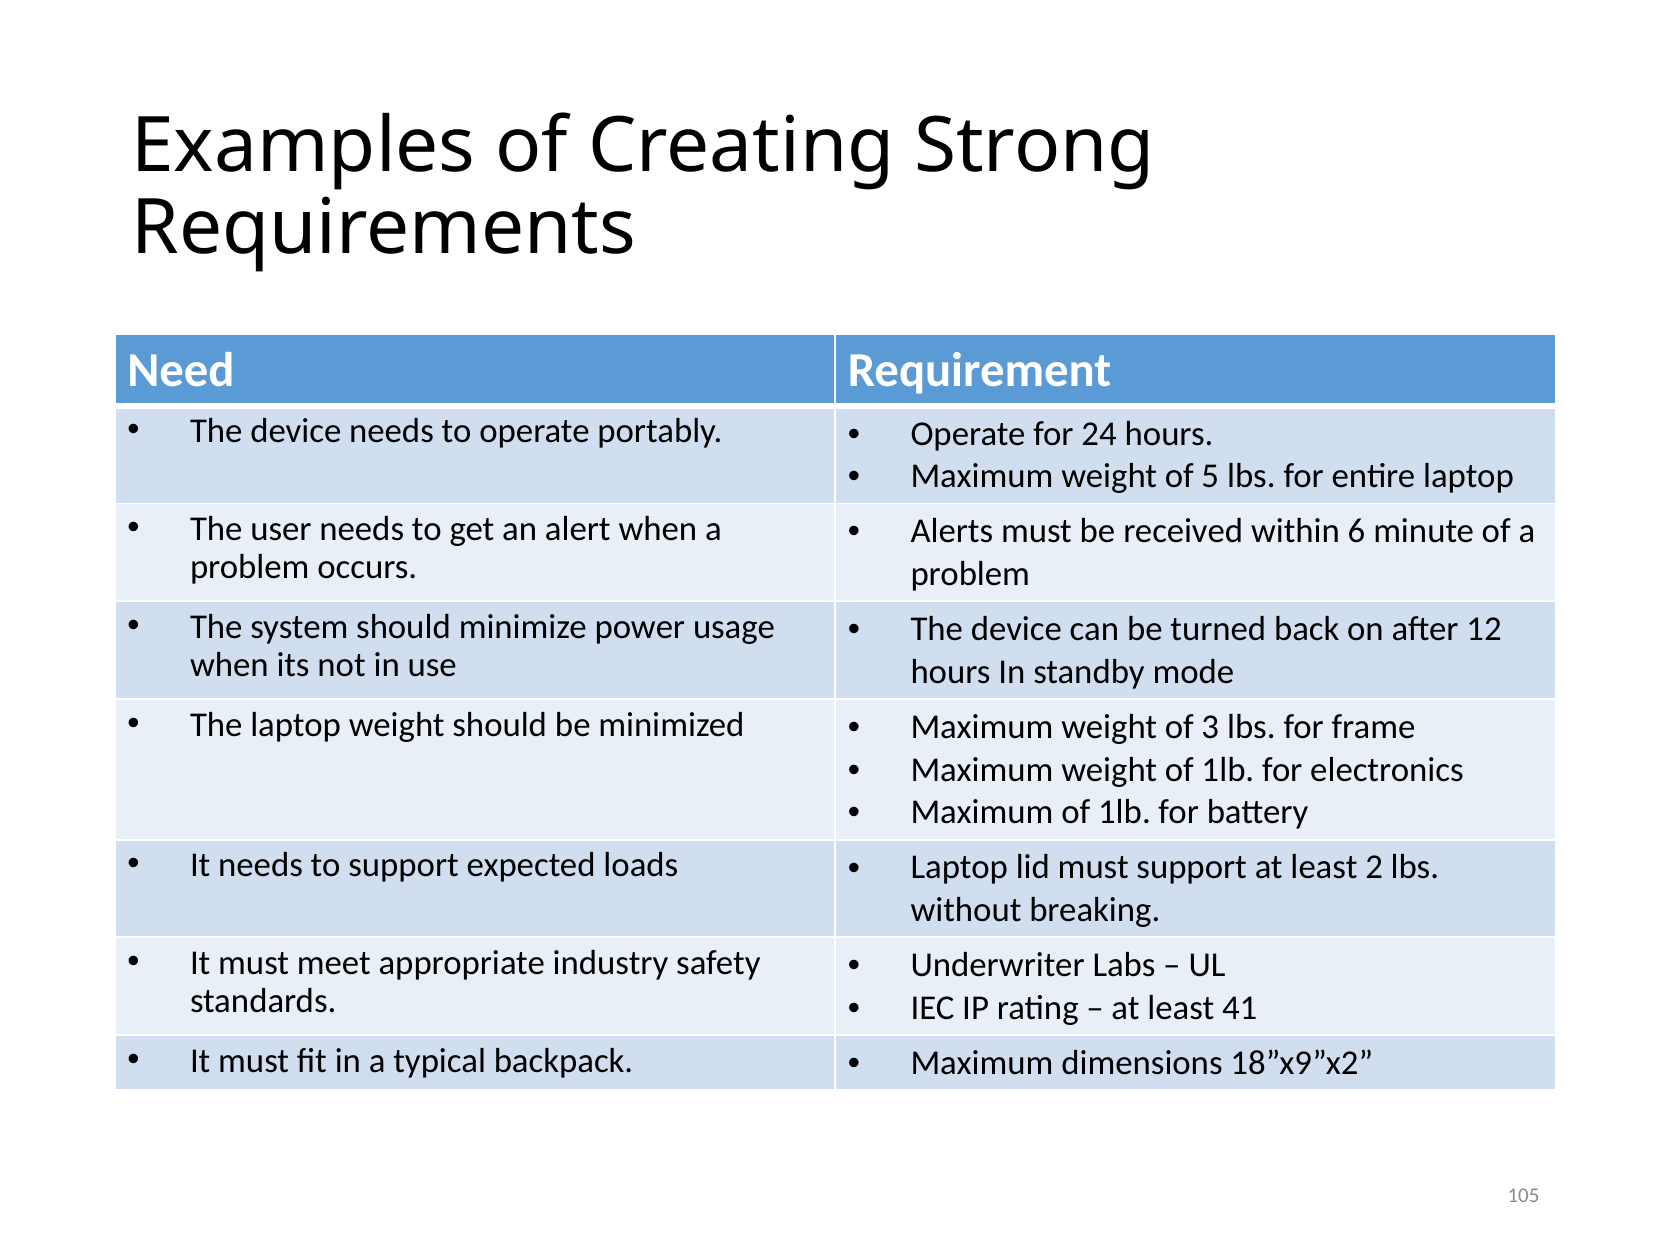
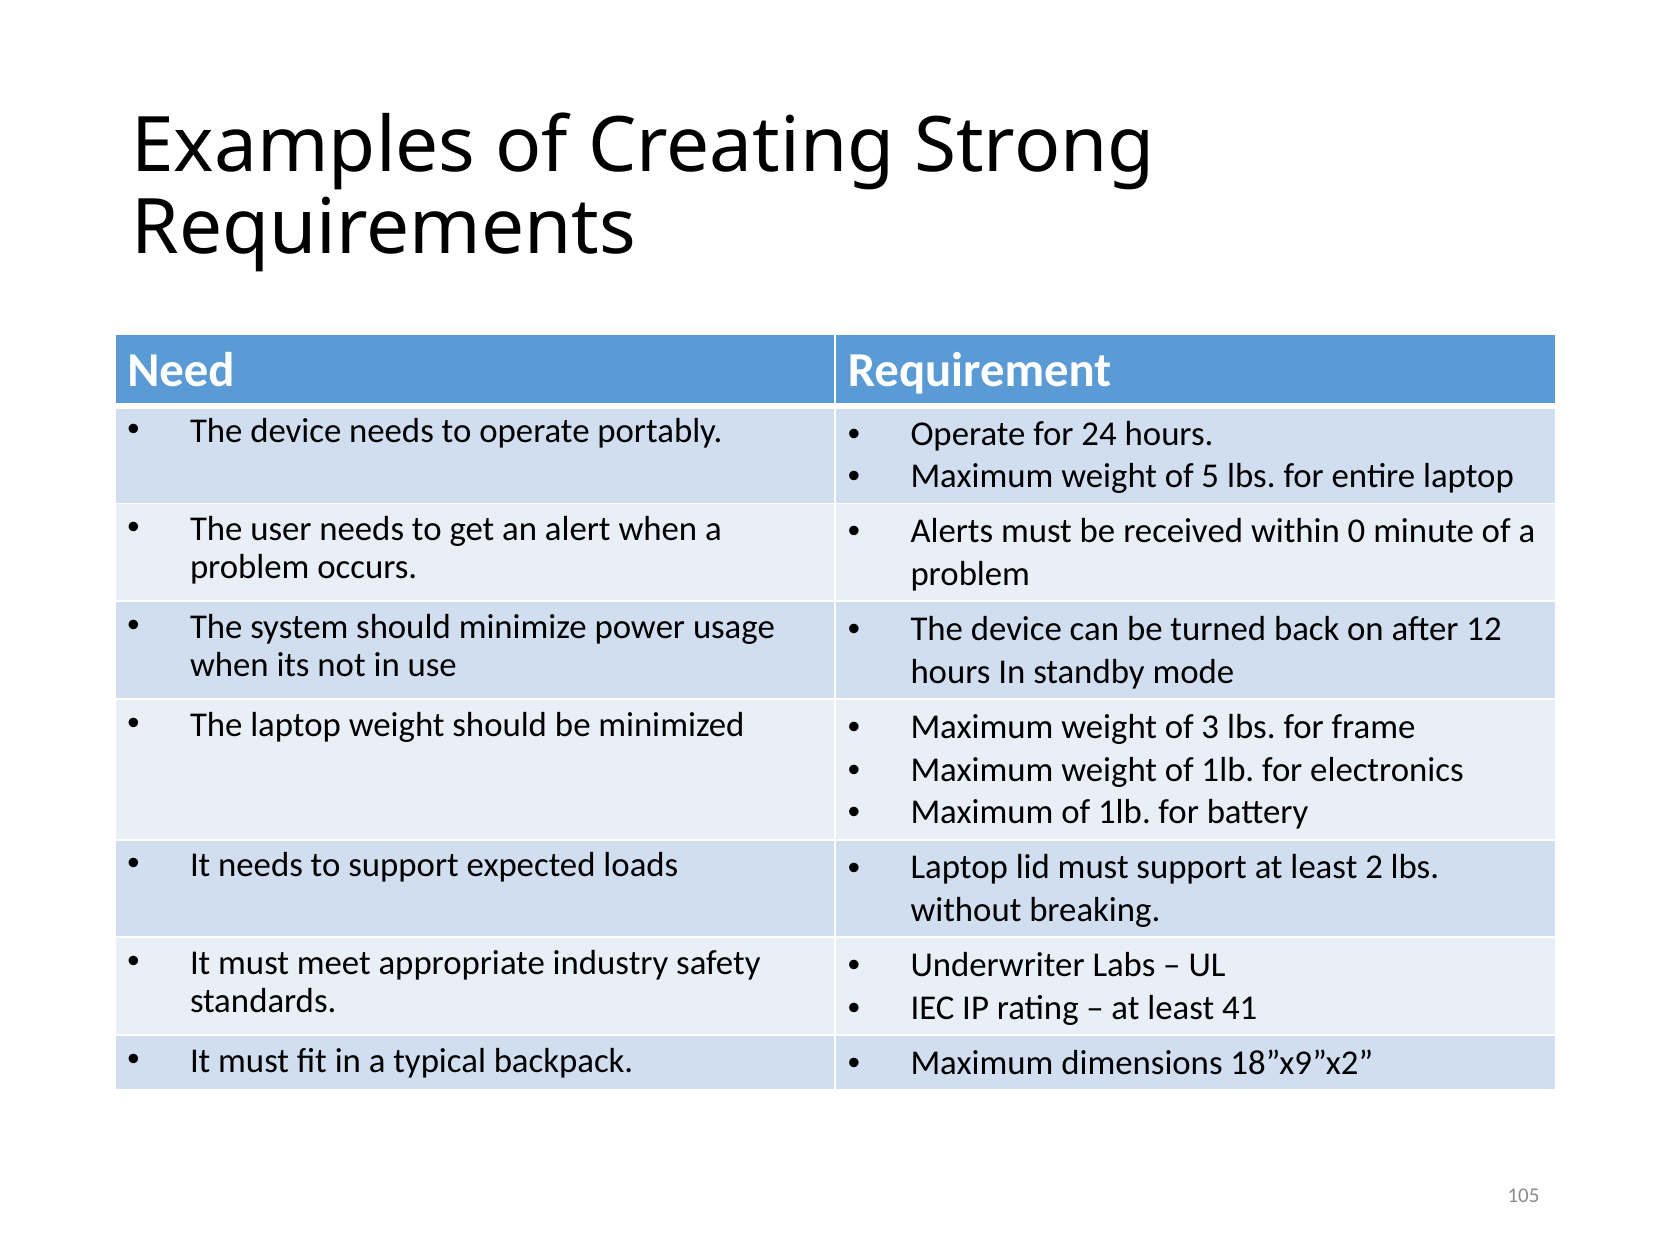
6: 6 -> 0
